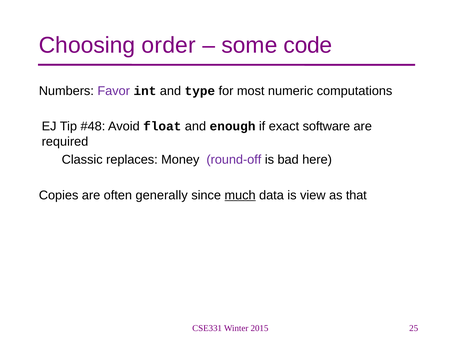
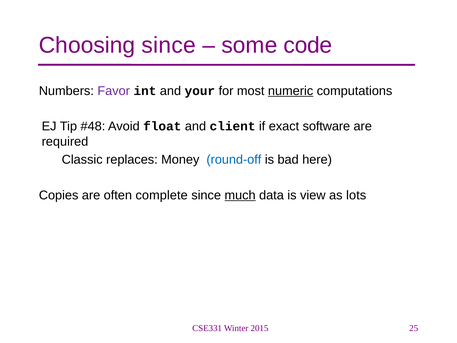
Choosing order: order -> since
type: type -> your
numeric underline: none -> present
enough: enough -> client
round-off colour: purple -> blue
generally: generally -> complete
that: that -> lots
